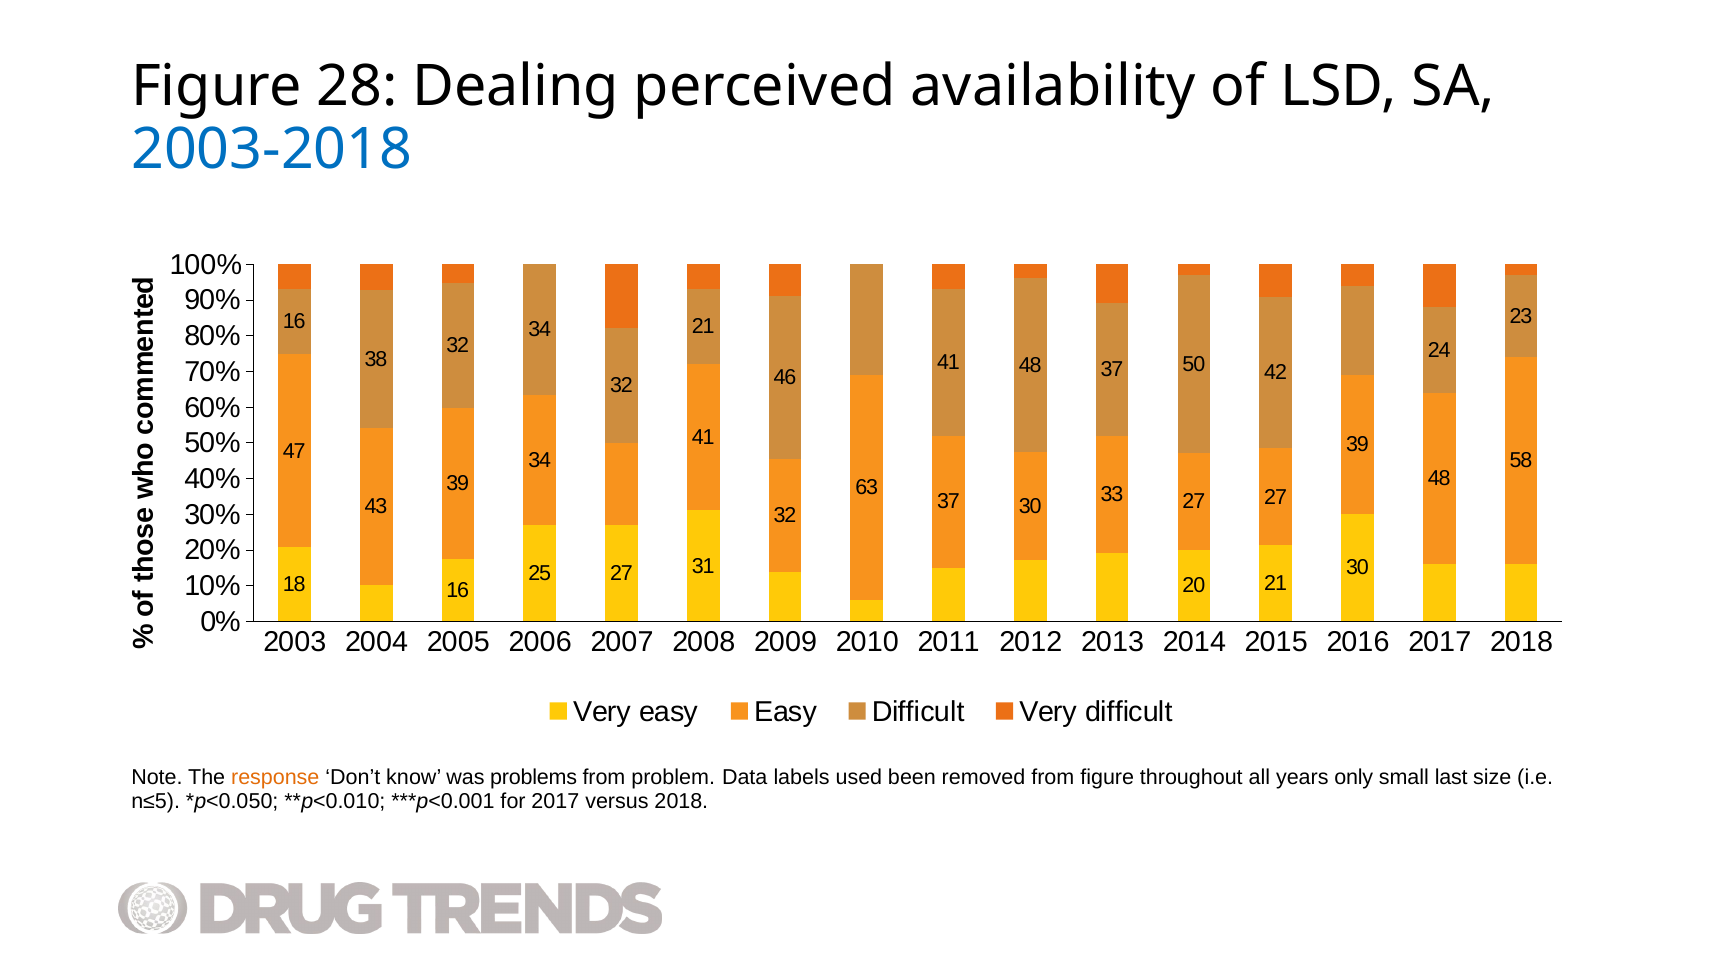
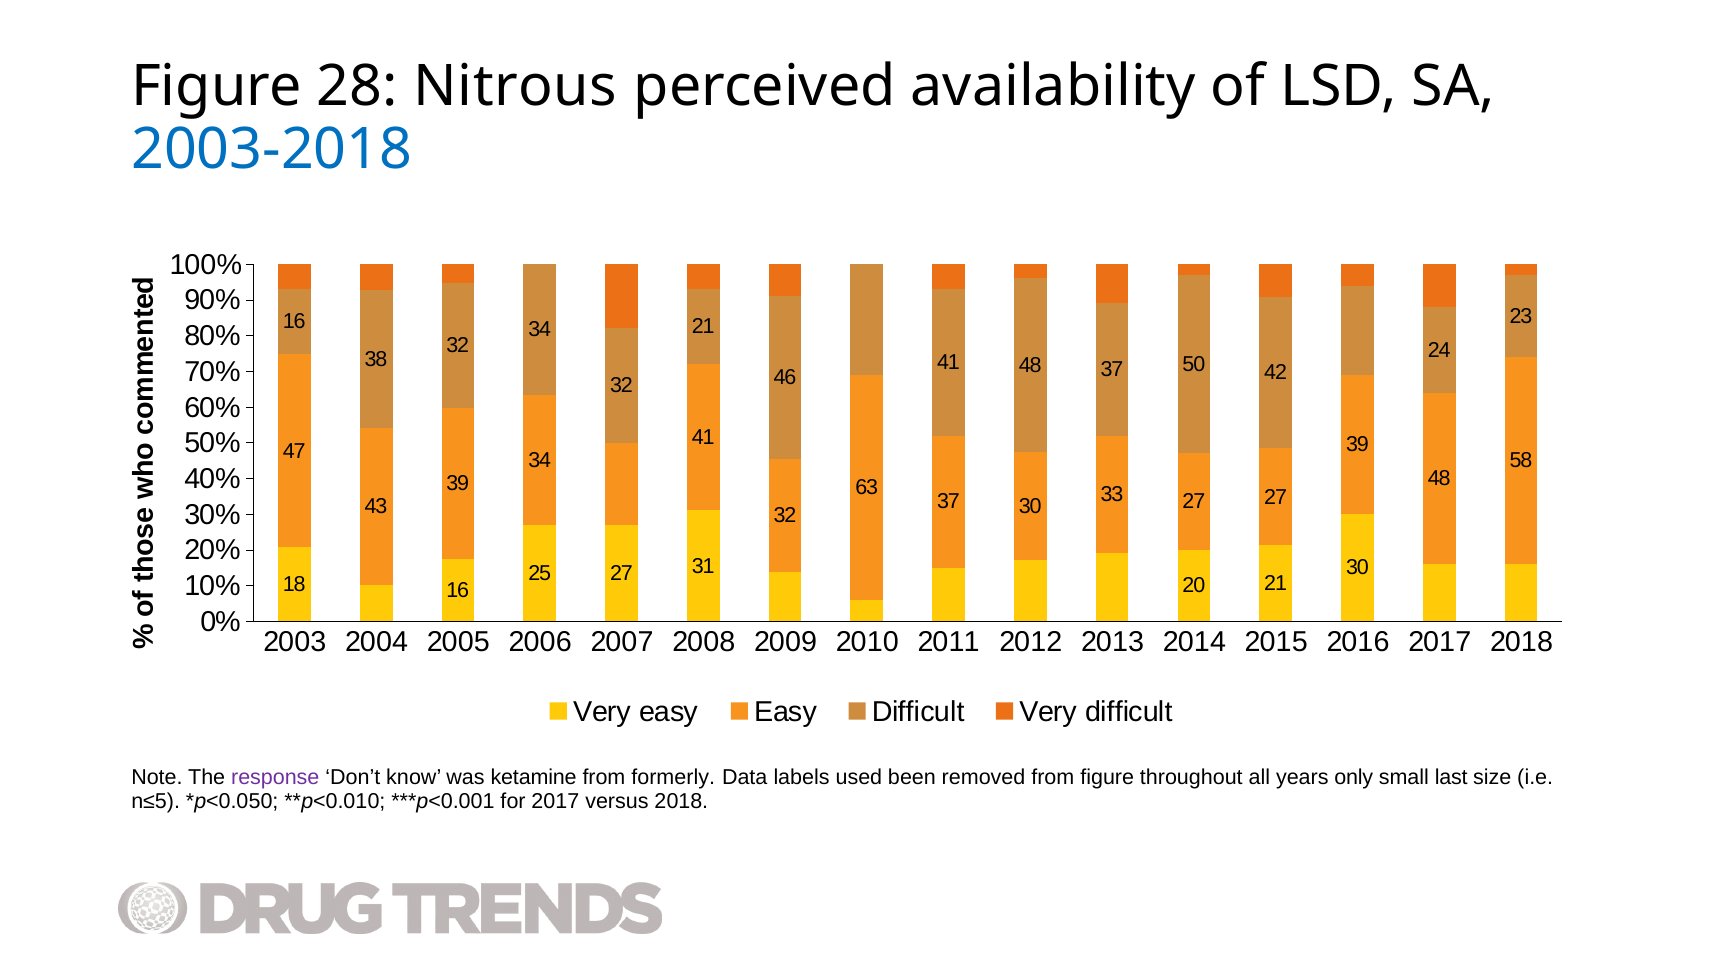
Dealing: Dealing -> Nitrous
response colour: orange -> purple
problems: problems -> ketamine
problem: problem -> formerly
